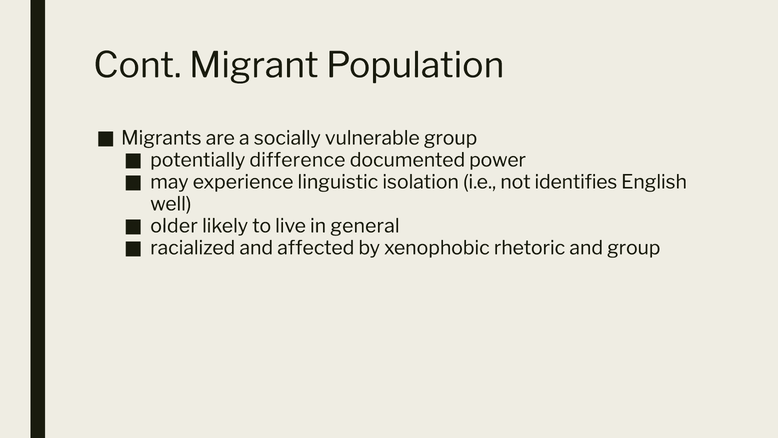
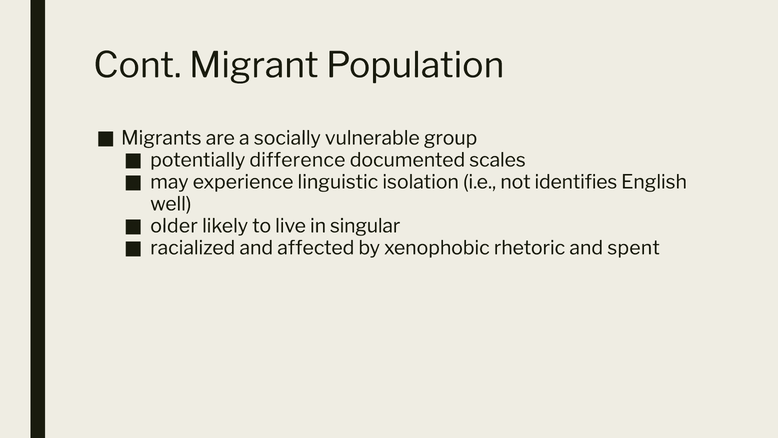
power: power -> scales
general: general -> singular
and group: group -> spent
